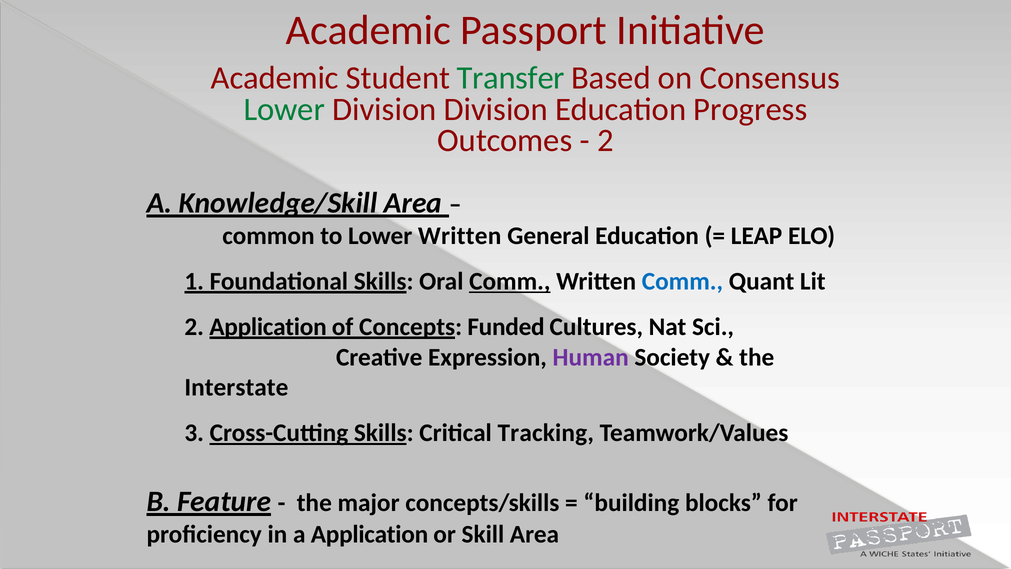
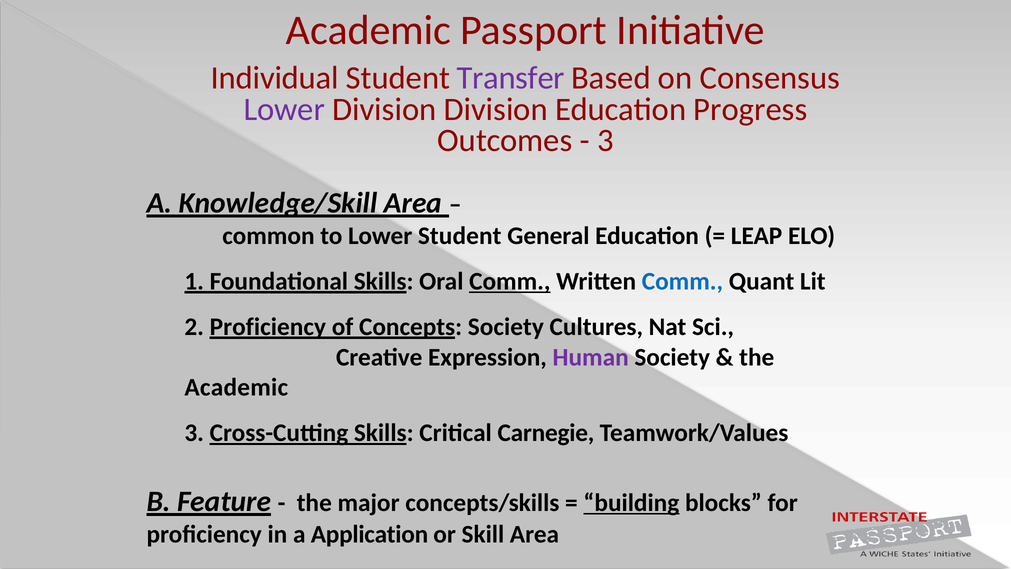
Academic at (275, 78): Academic -> Individual
Transfer colour: green -> purple
Lower at (284, 109) colour: green -> purple
2 at (605, 141): 2 -> 3
Lower Written: Written -> Student
2 Application: Application -> Proficiency
Concepts Funded: Funded -> Society
Interstate at (236, 387): Interstate -> Academic
Tracking: Tracking -> Carnegie
building underline: none -> present
